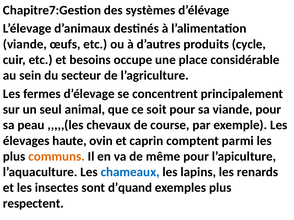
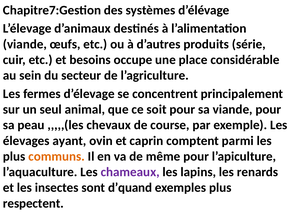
cycle: cycle -> série
haute: haute -> ayant
chameaux colour: blue -> purple
